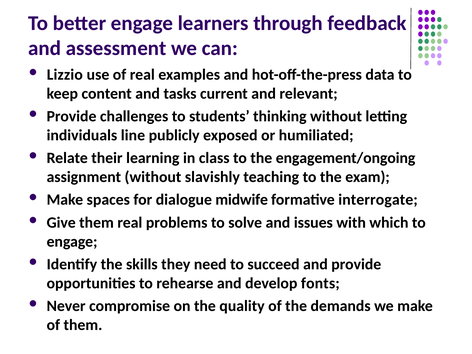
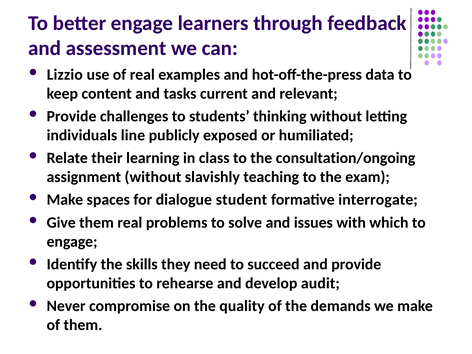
engagement/ongoing: engagement/ongoing -> consultation/ongoing
midwife: midwife -> student
fonts: fonts -> audit
